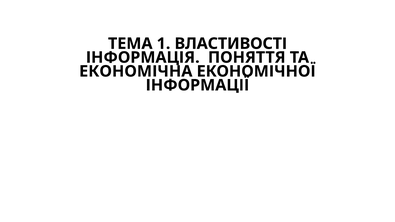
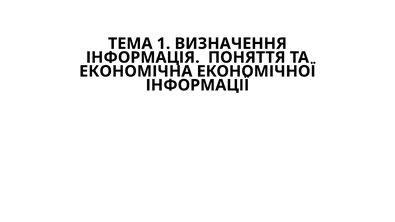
ВЛАСТИВОСТІ: ВЛАСТИВОСТІ -> ВИЗНАЧЕННЯ
